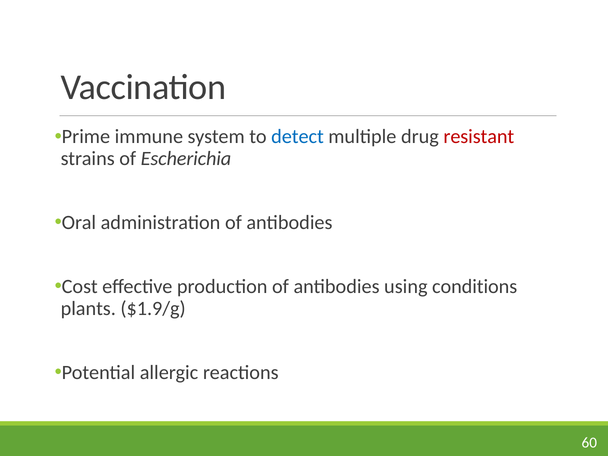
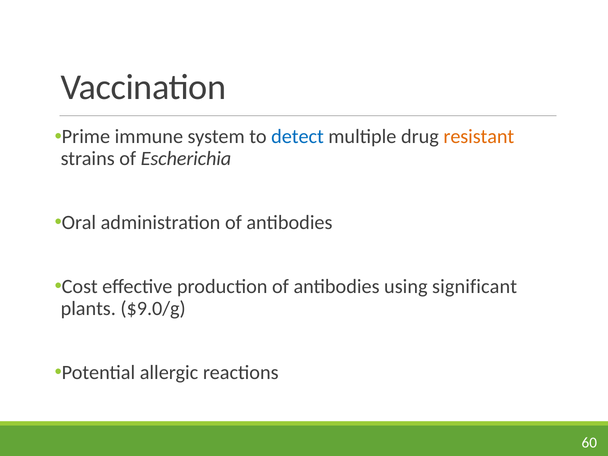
resistant colour: red -> orange
conditions: conditions -> significant
$1.9/g: $1.9/g -> $9.0/g
